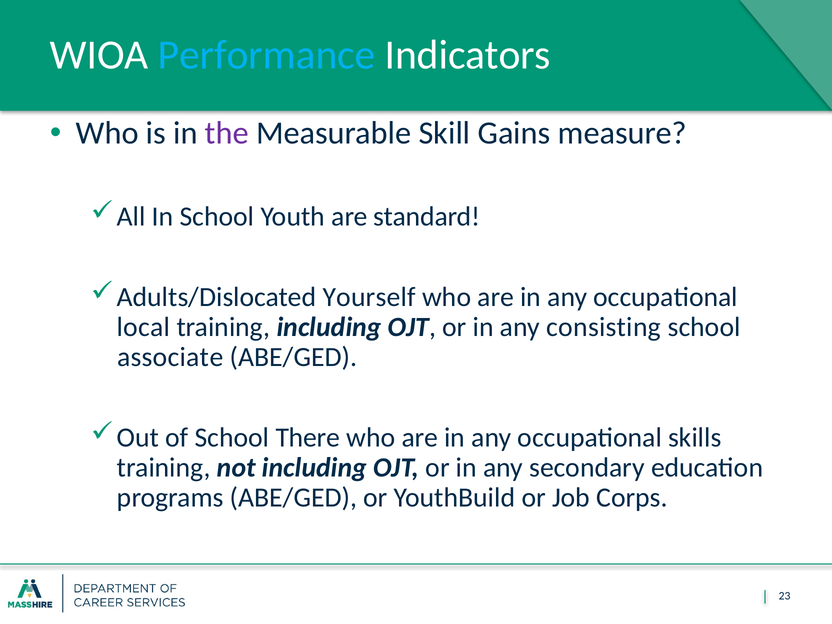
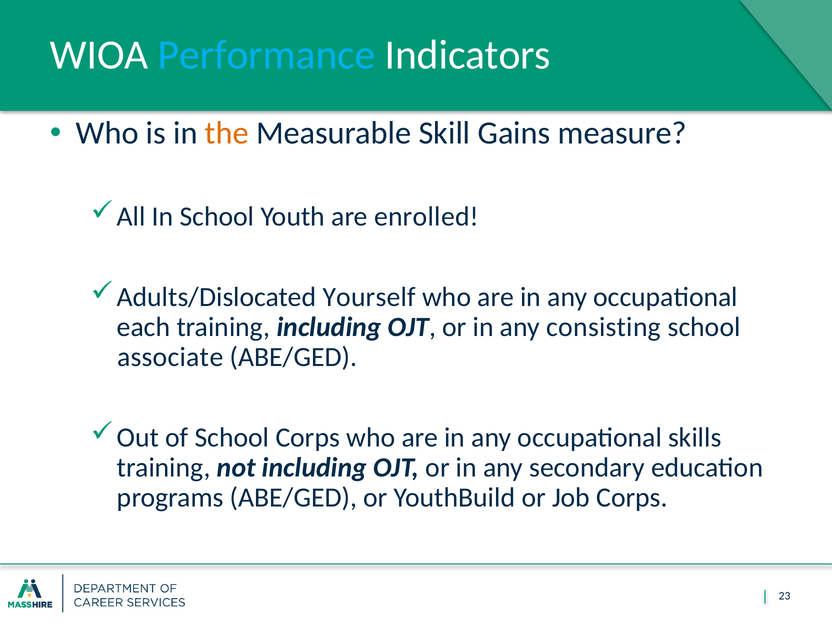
the colour: purple -> orange
standard: standard -> enrolled
local: local -> each
School There: There -> Corps
